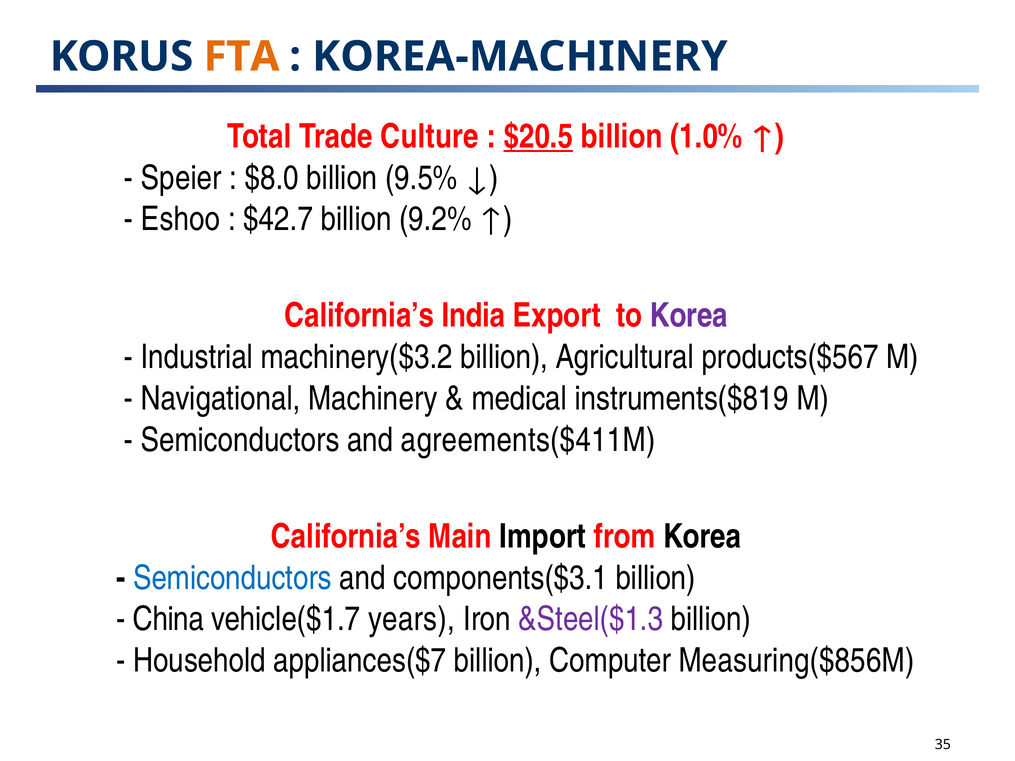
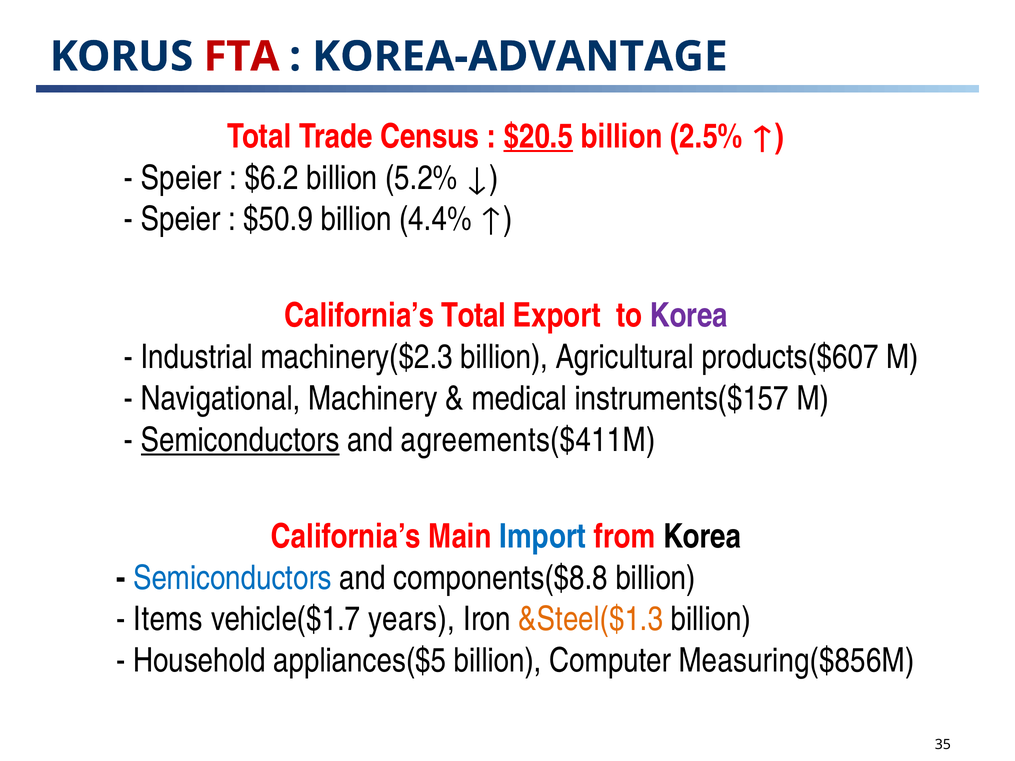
FTA colour: orange -> red
KOREA-MACHINERY: KOREA-MACHINERY -> KOREA-ADVANTAGE
Culture: Culture -> Census
1.0%: 1.0% -> 2.5%
$8.0: $8.0 -> $6.2
9.5%: 9.5% -> 5.2%
Eshoo at (181, 219): Eshoo -> Speier
$42.7: $42.7 -> $50.9
9.2%: 9.2% -> 4.4%
California’s India: India -> Total
machinery($3.2: machinery($3.2 -> machinery($2.3
products($567: products($567 -> products($607
instruments($819: instruments($819 -> instruments($157
Semiconductors at (240, 440) underline: none -> present
Import colour: black -> blue
components($3.1: components($3.1 -> components($8.8
China: China -> Items
&Steel($1.3 colour: purple -> orange
appliances($7: appliances($7 -> appliances($5
